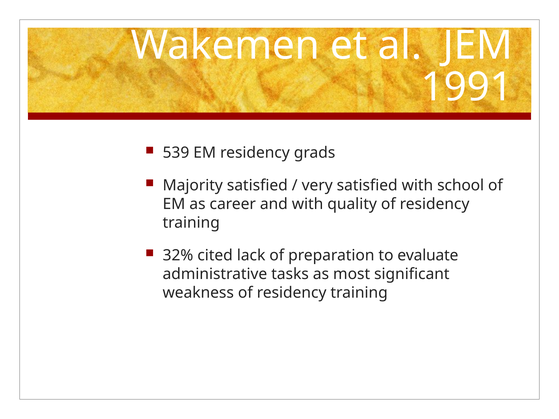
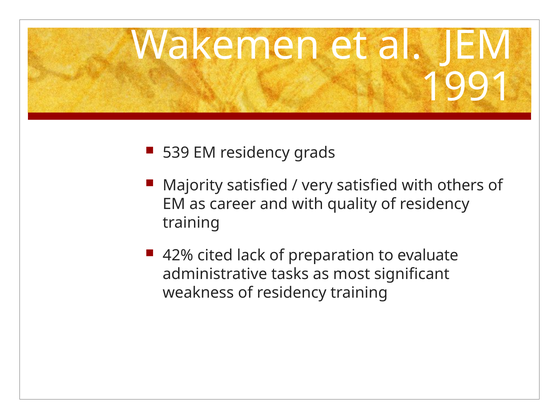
school: school -> others
32%: 32% -> 42%
